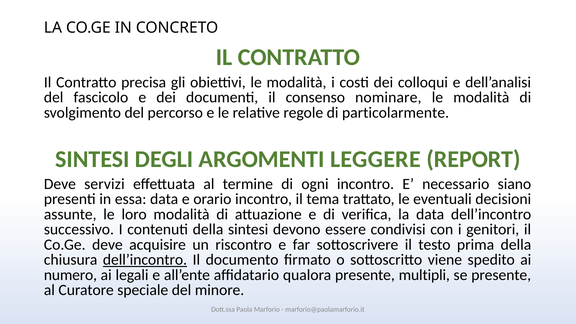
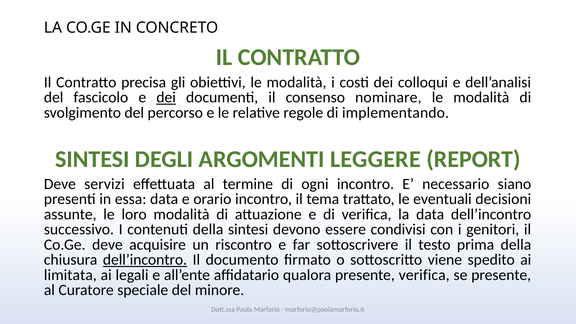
dei at (166, 97) underline: none -> present
particolarmente: particolarmente -> implementando
numero: numero -> limitata
presente multipli: multipli -> verifica
